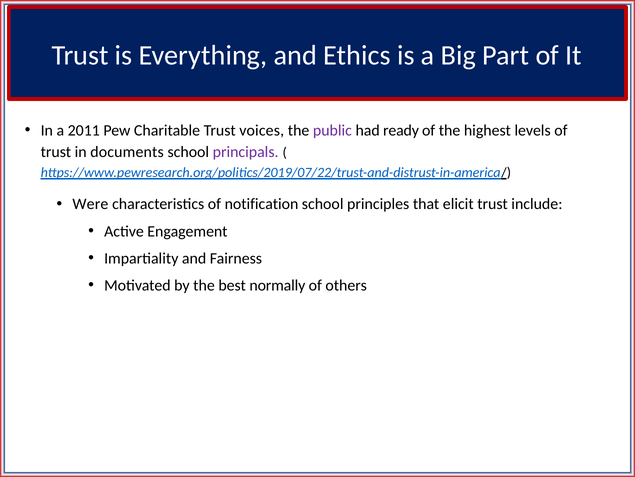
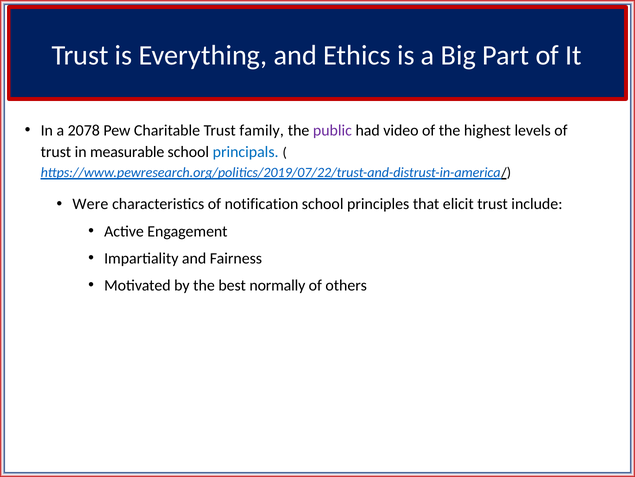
2011: 2011 -> 2078
voices: voices -> family
ready: ready -> video
documents: documents -> measurable
principals colour: purple -> blue
